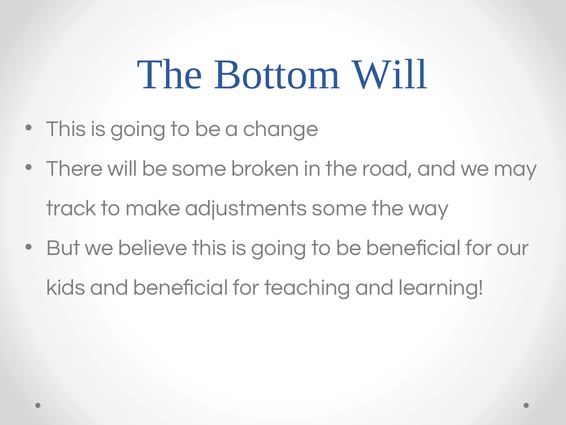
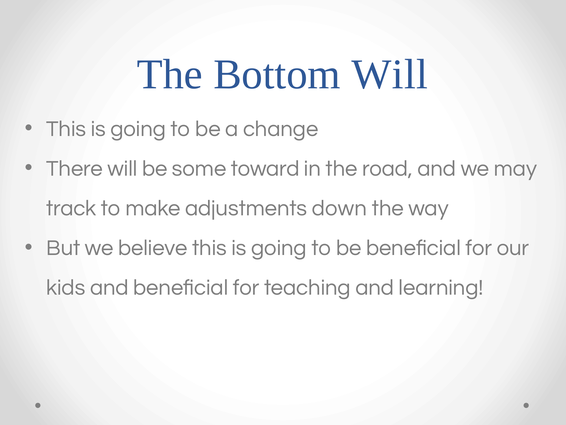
broken: broken -> toward
adjustments some: some -> down
